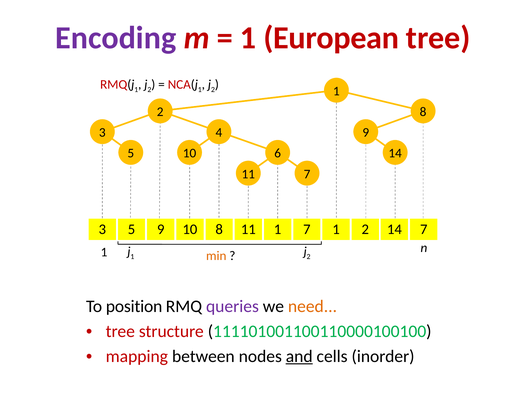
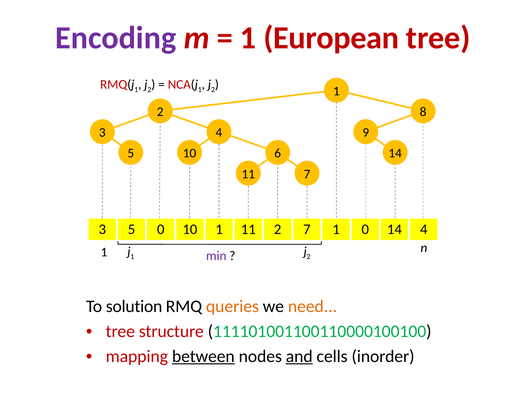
5 9: 9 -> 0
10 8: 8 -> 1
11 1: 1 -> 2
1 2: 2 -> 0
14 7: 7 -> 4
min colour: orange -> purple
position: position -> solution
queries colour: purple -> orange
between underline: none -> present
